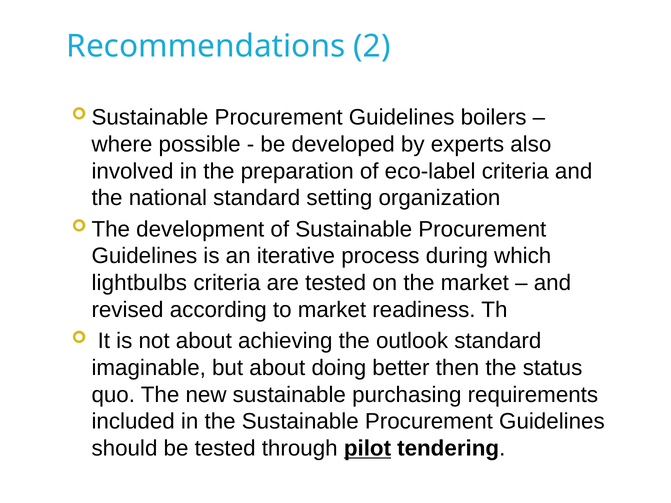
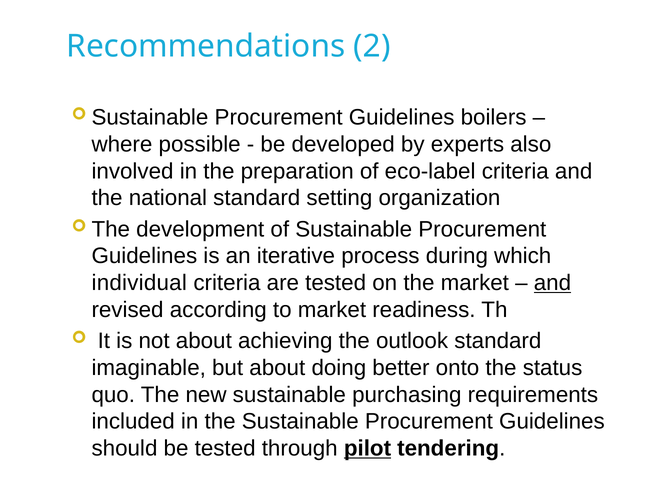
lightbulbs: lightbulbs -> individual
and at (552, 283) underline: none -> present
then: then -> onto
